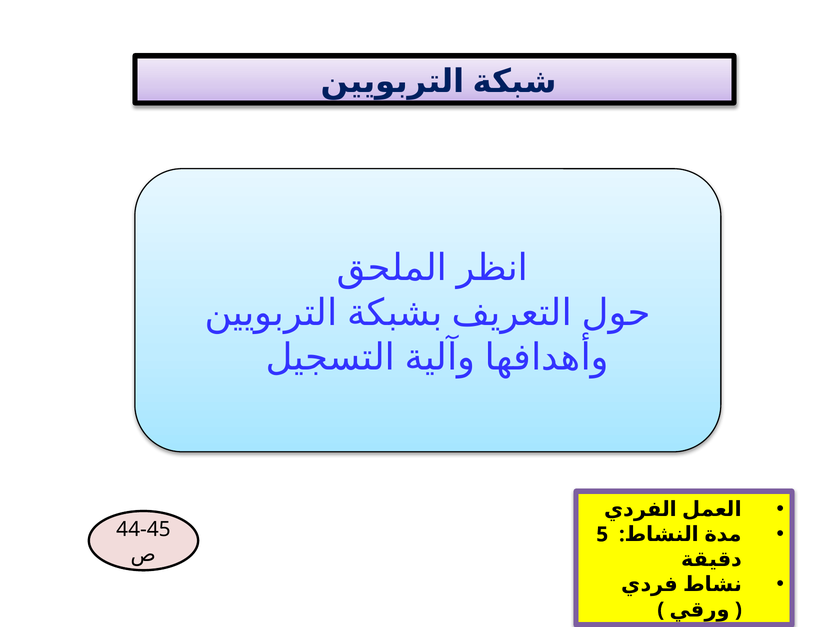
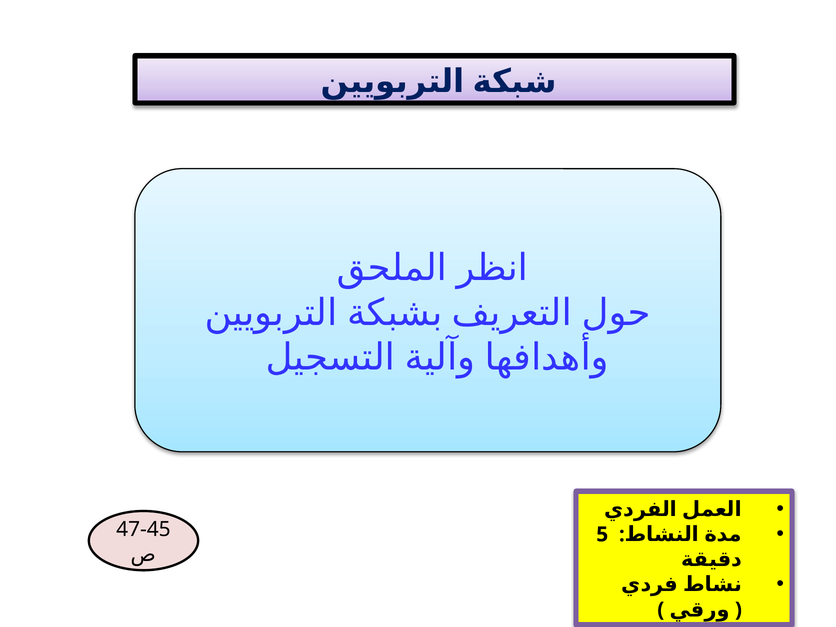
44-45: 44-45 -> 47-45
